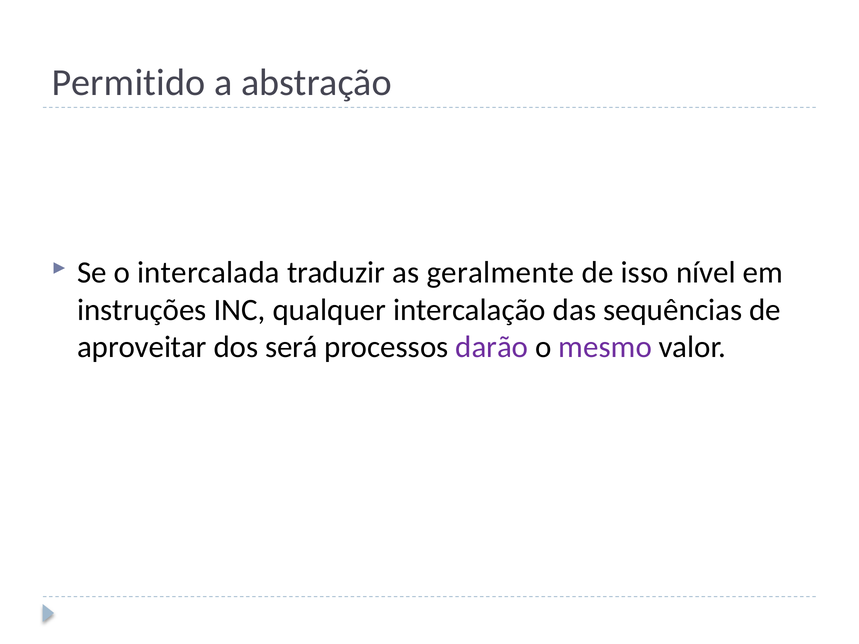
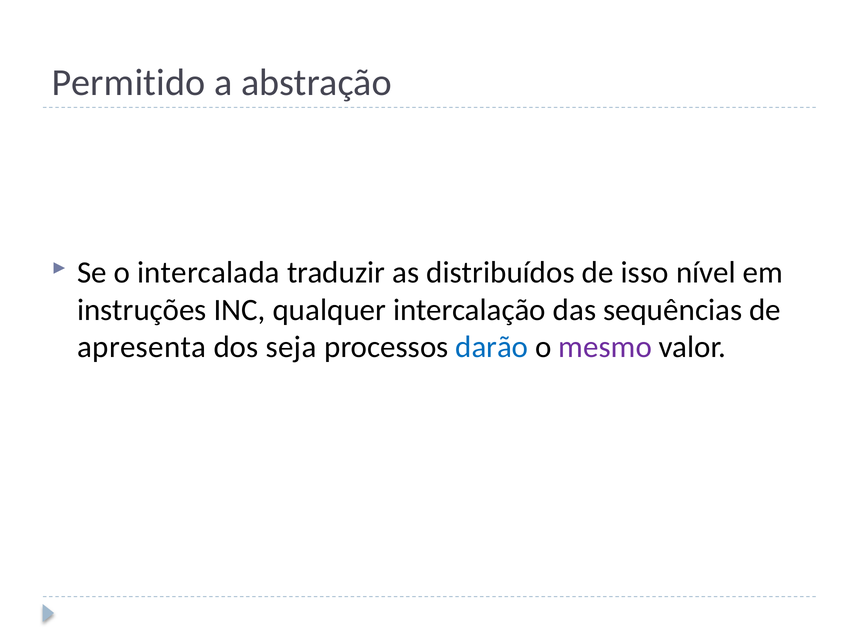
geralmente: geralmente -> distribuídos
aproveitar: aproveitar -> apresenta
será: será -> seja
darão colour: purple -> blue
